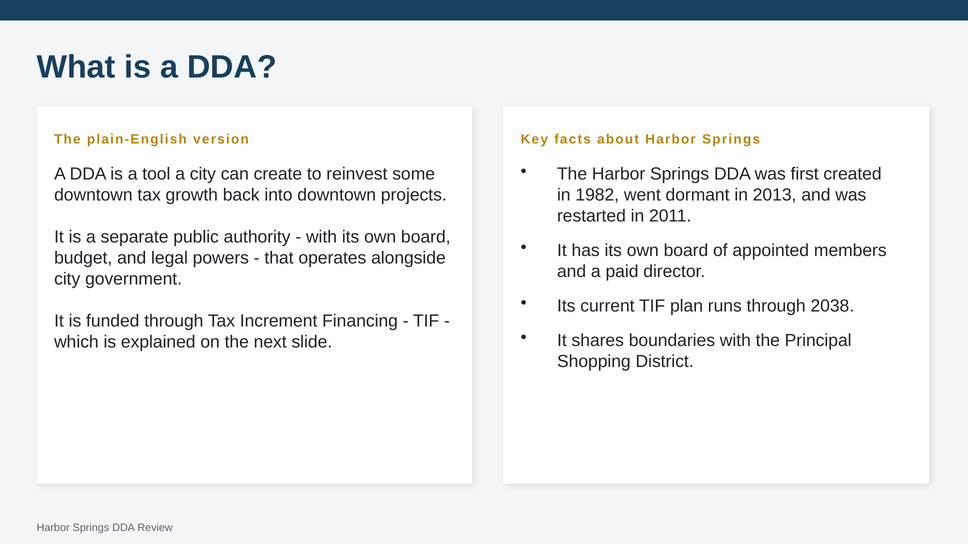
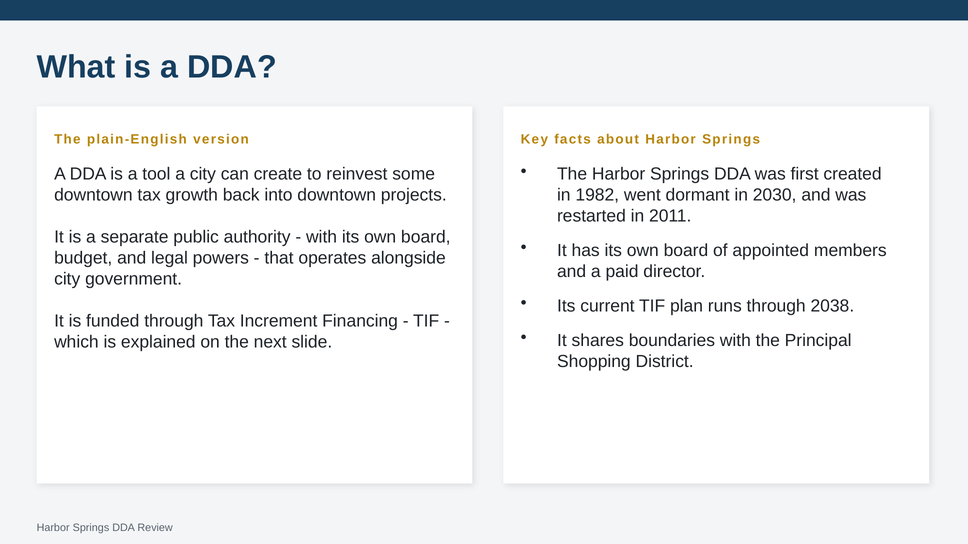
2013: 2013 -> 2030
